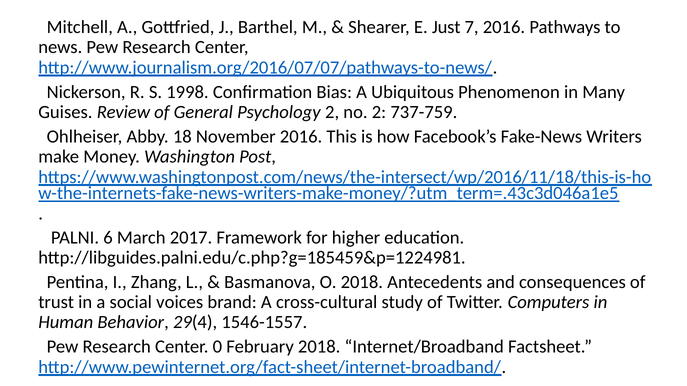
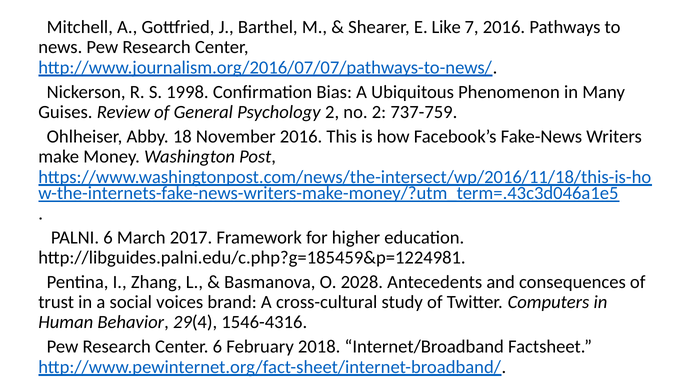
Just: Just -> Like
O 2018: 2018 -> 2028
1546-1557: 1546-1557 -> 1546-4316
Center 0: 0 -> 6
